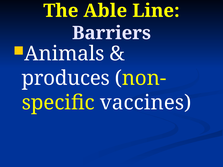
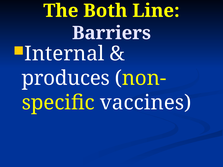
Able: Able -> Both
Animals: Animals -> Internal
